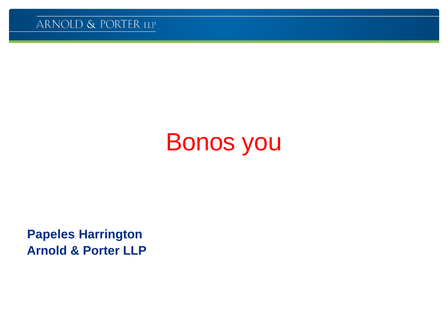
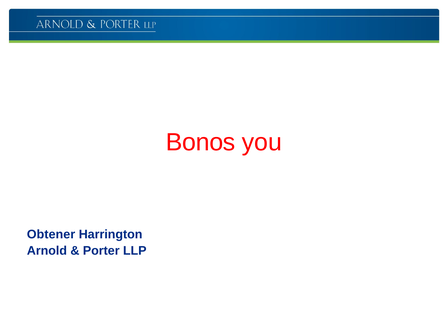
Papeles: Papeles -> Obtener
